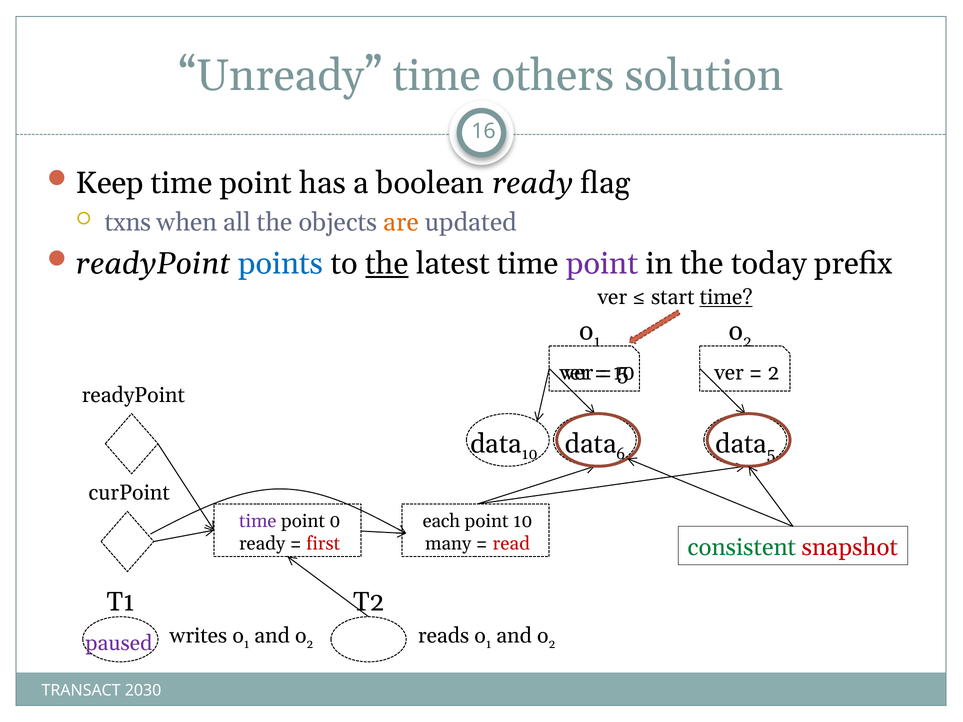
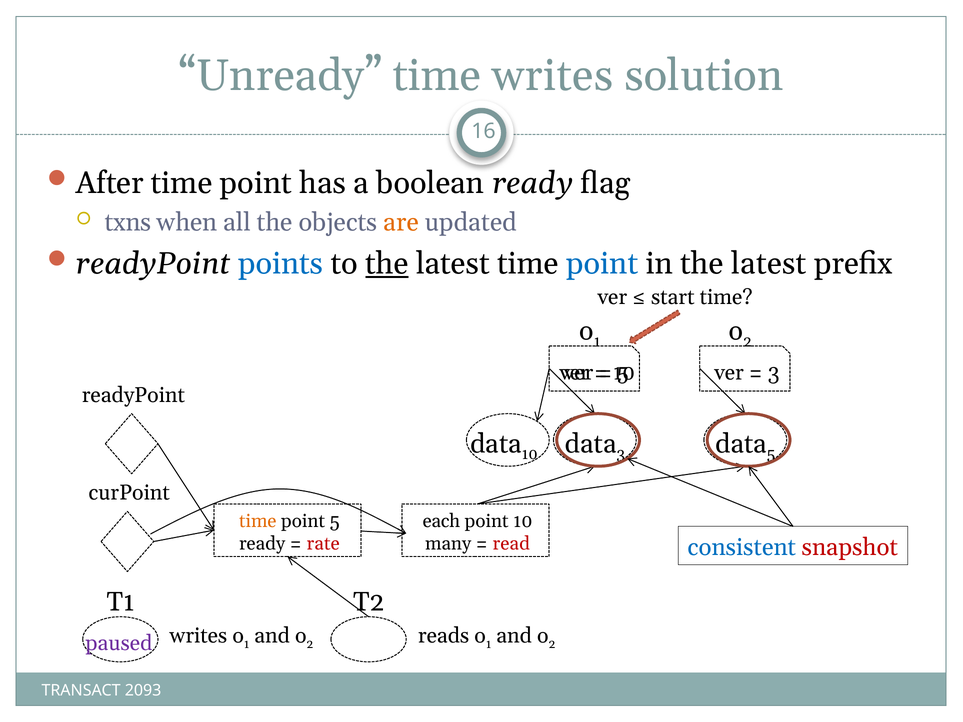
time others: others -> writes
Keep: Keep -> After
point at (602, 264) colour: purple -> blue
in the today: today -> latest
time at (726, 297) underline: present -> none
2 at (774, 373): 2 -> 3
6 at (621, 454): 6 -> 3
time at (258, 521) colour: purple -> orange
point 0: 0 -> 5
first: first -> rate
consistent colour: green -> blue
2030: 2030 -> 2093
